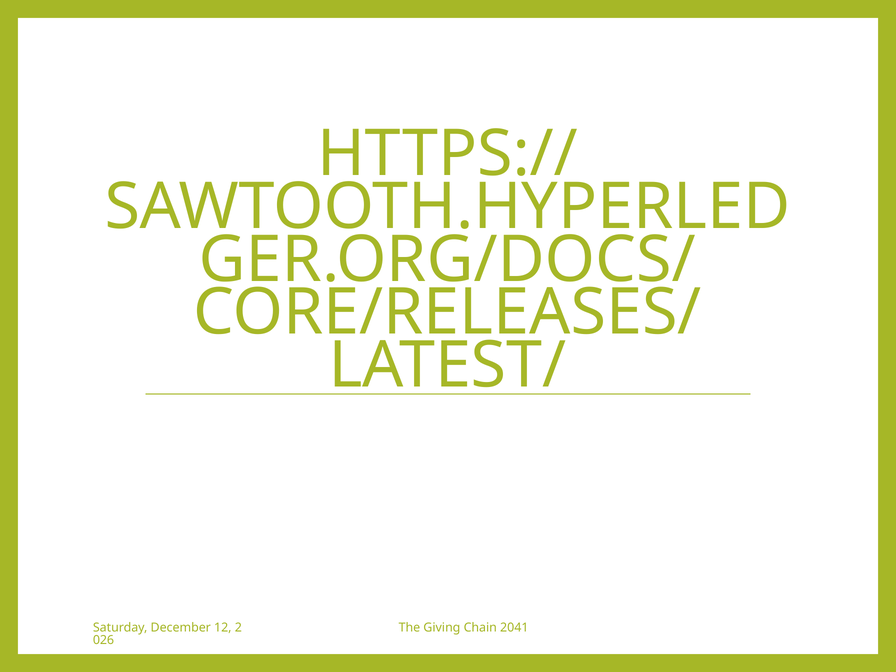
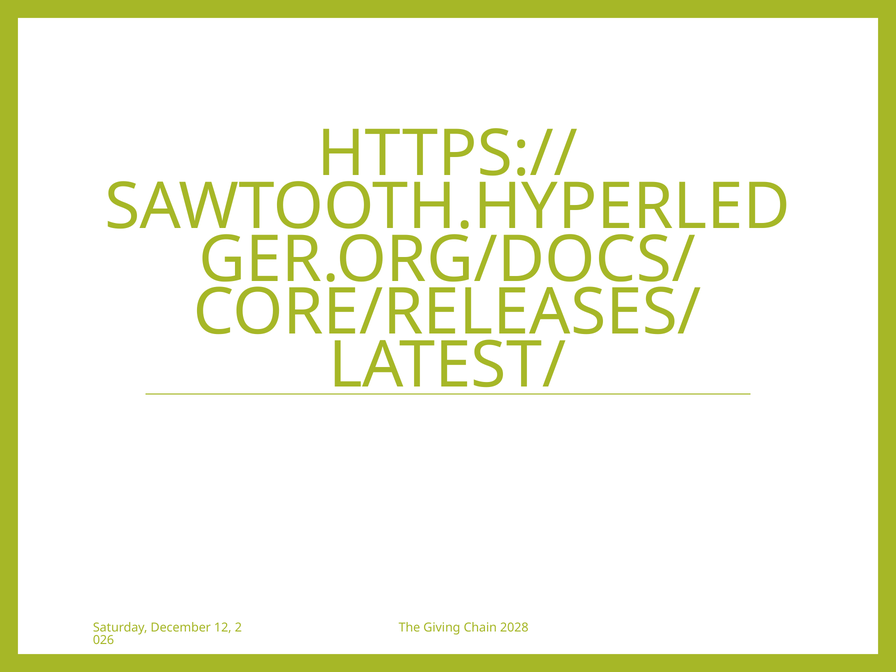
2041: 2041 -> 2028
